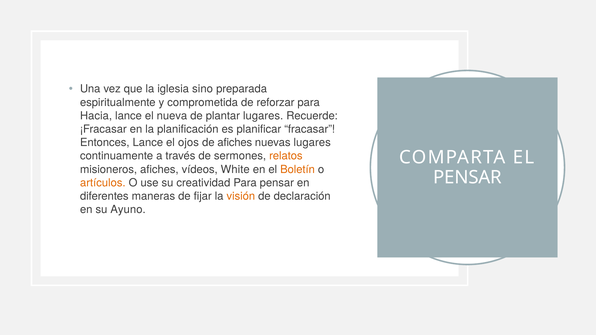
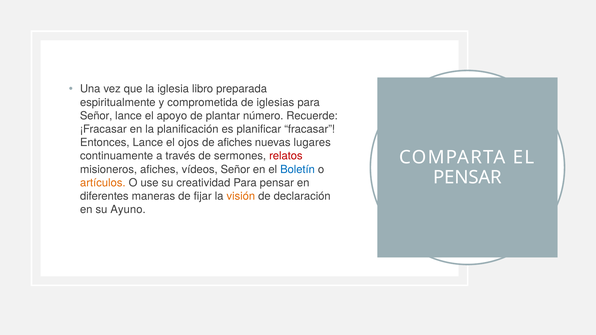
sino: sino -> libro
reforzar: reforzar -> iglesias
Hacia at (96, 116): Hacia -> Señor
nueva: nueva -> apoyo
plantar lugares: lugares -> número
relatos colour: orange -> red
vídeos White: White -> Señor
Boletín colour: orange -> blue
